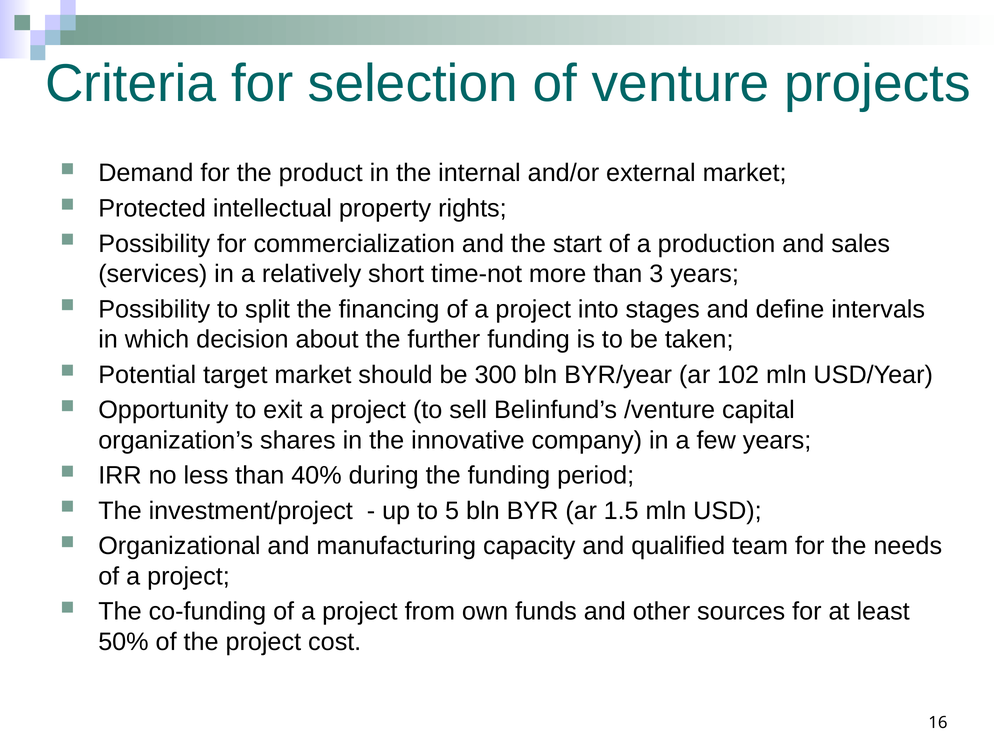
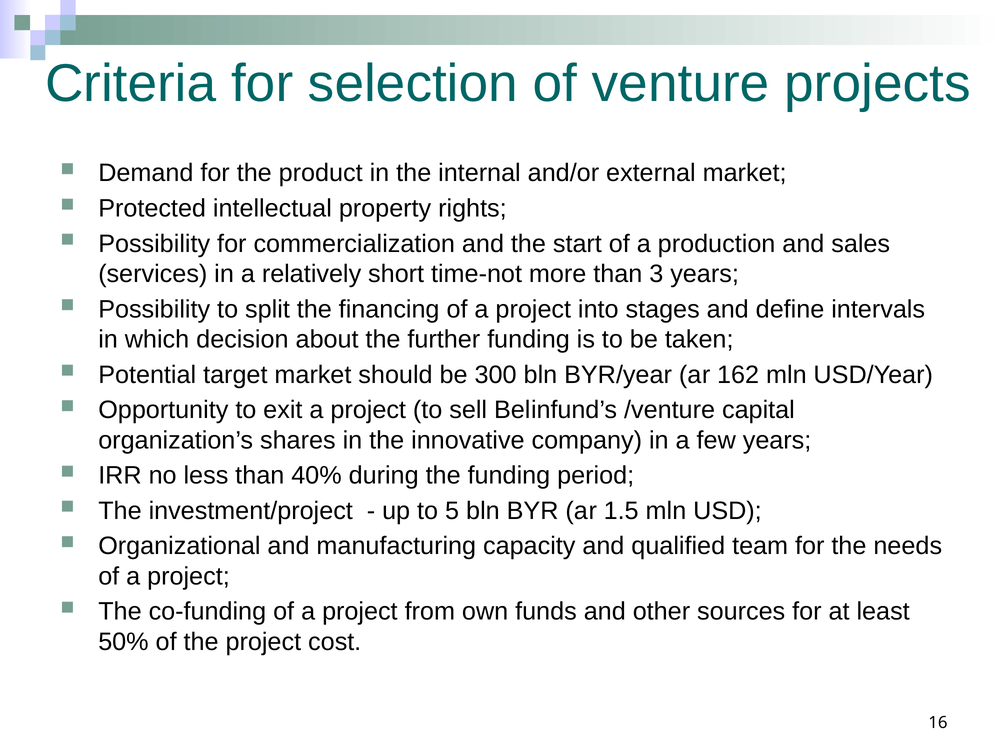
102: 102 -> 162
